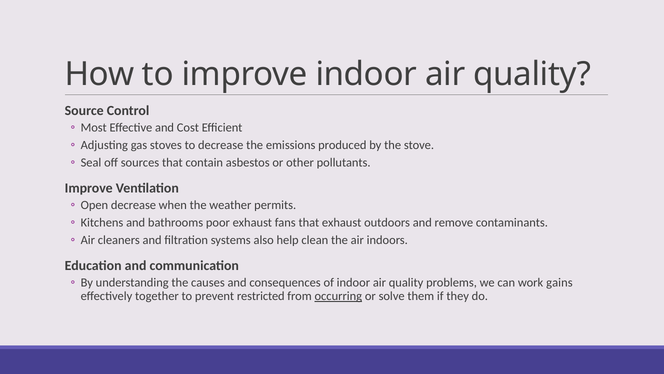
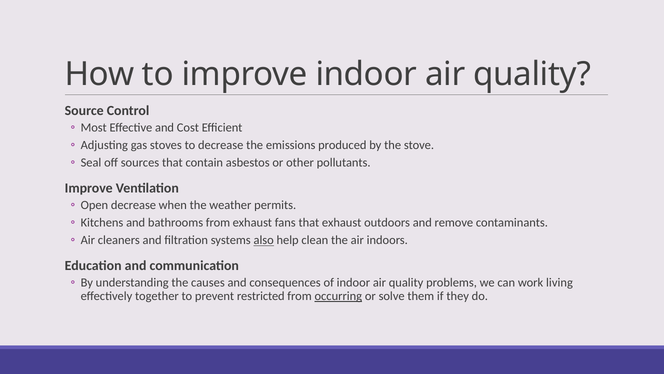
bathrooms poor: poor -> from
also underline: none -> present
gains: gains -> living
